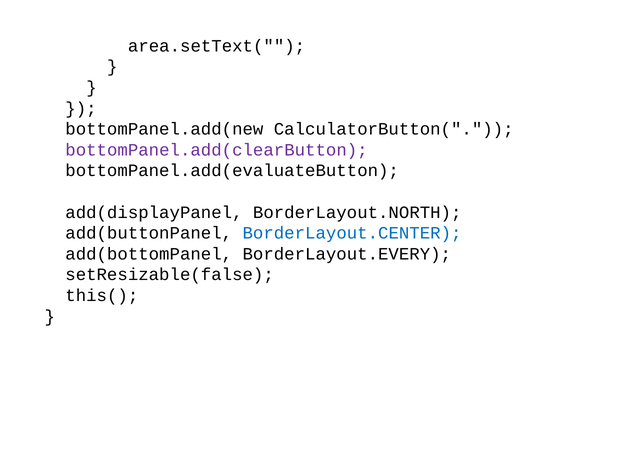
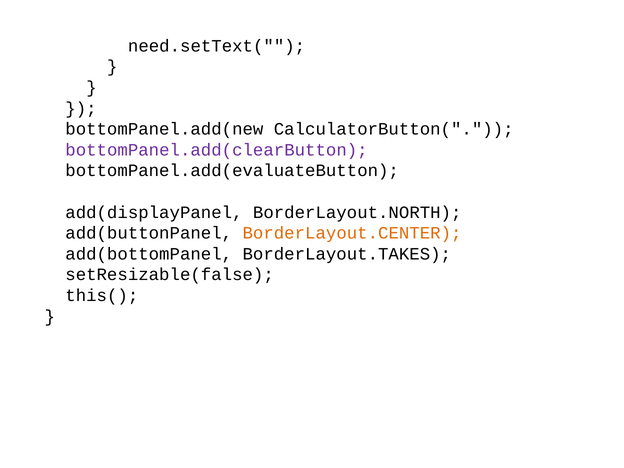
area.setText(: area.setText( -> need.setText(
BorderLayout.CENTER colour: blue -> orange
BorderLayout.EVERY: BorderLayout.EVERY -> BorderLayout.TAKES
